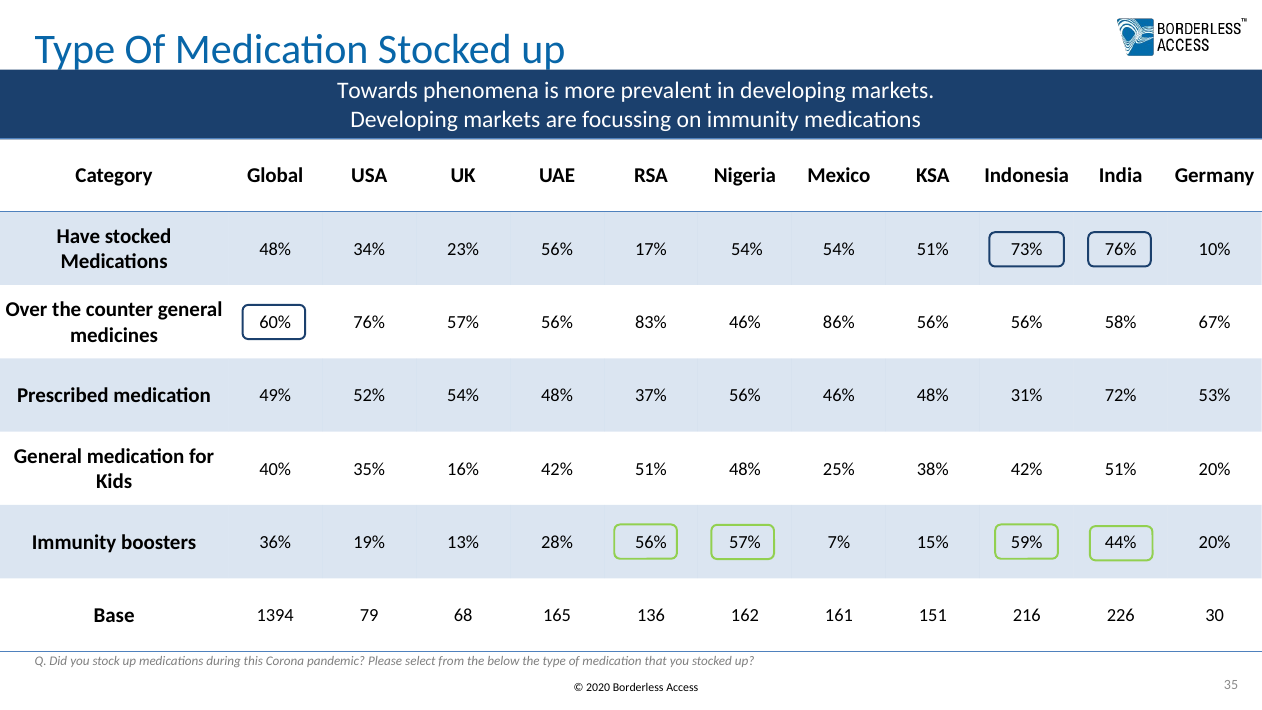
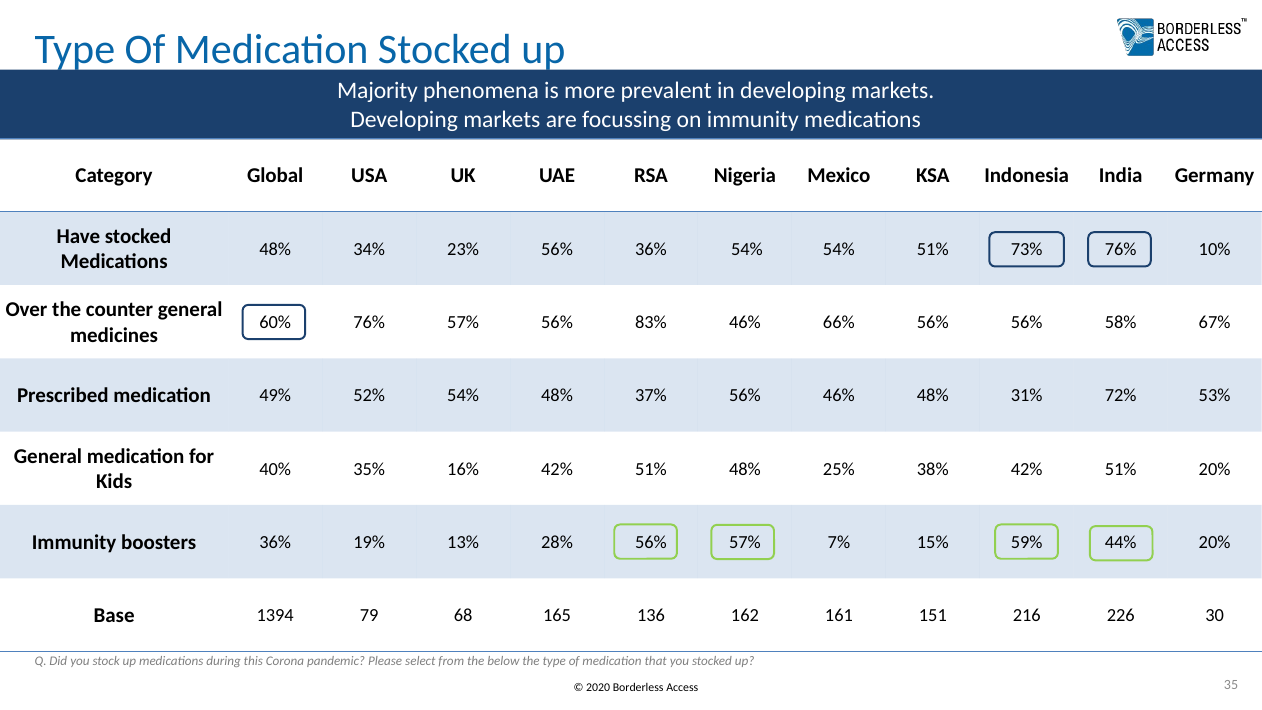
Towards: Towards -> Majority
56% 17%: 17% -> 36%
86%: 86% -> 66%
